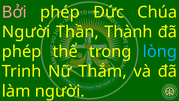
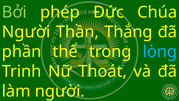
Bởi colour: pink -> light green
Thành: Thành -> Thắng
phép at (22, 51): phép -> phần
Thắm: Thắm -> Thoát
